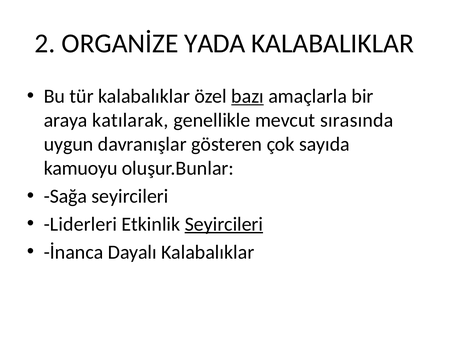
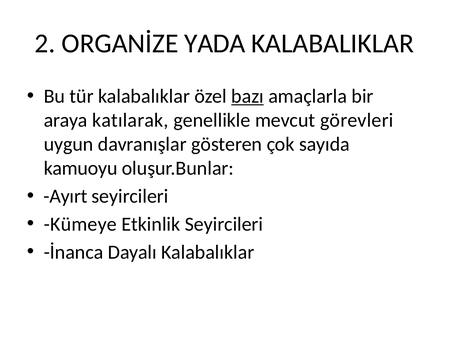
sırasında: sırasında -> görevleri
Sağa: Sağa -> Ayırt
Liderleri: Liderleri -> Kümeye
Seyircileri at (224, 224) underline: present -> none
